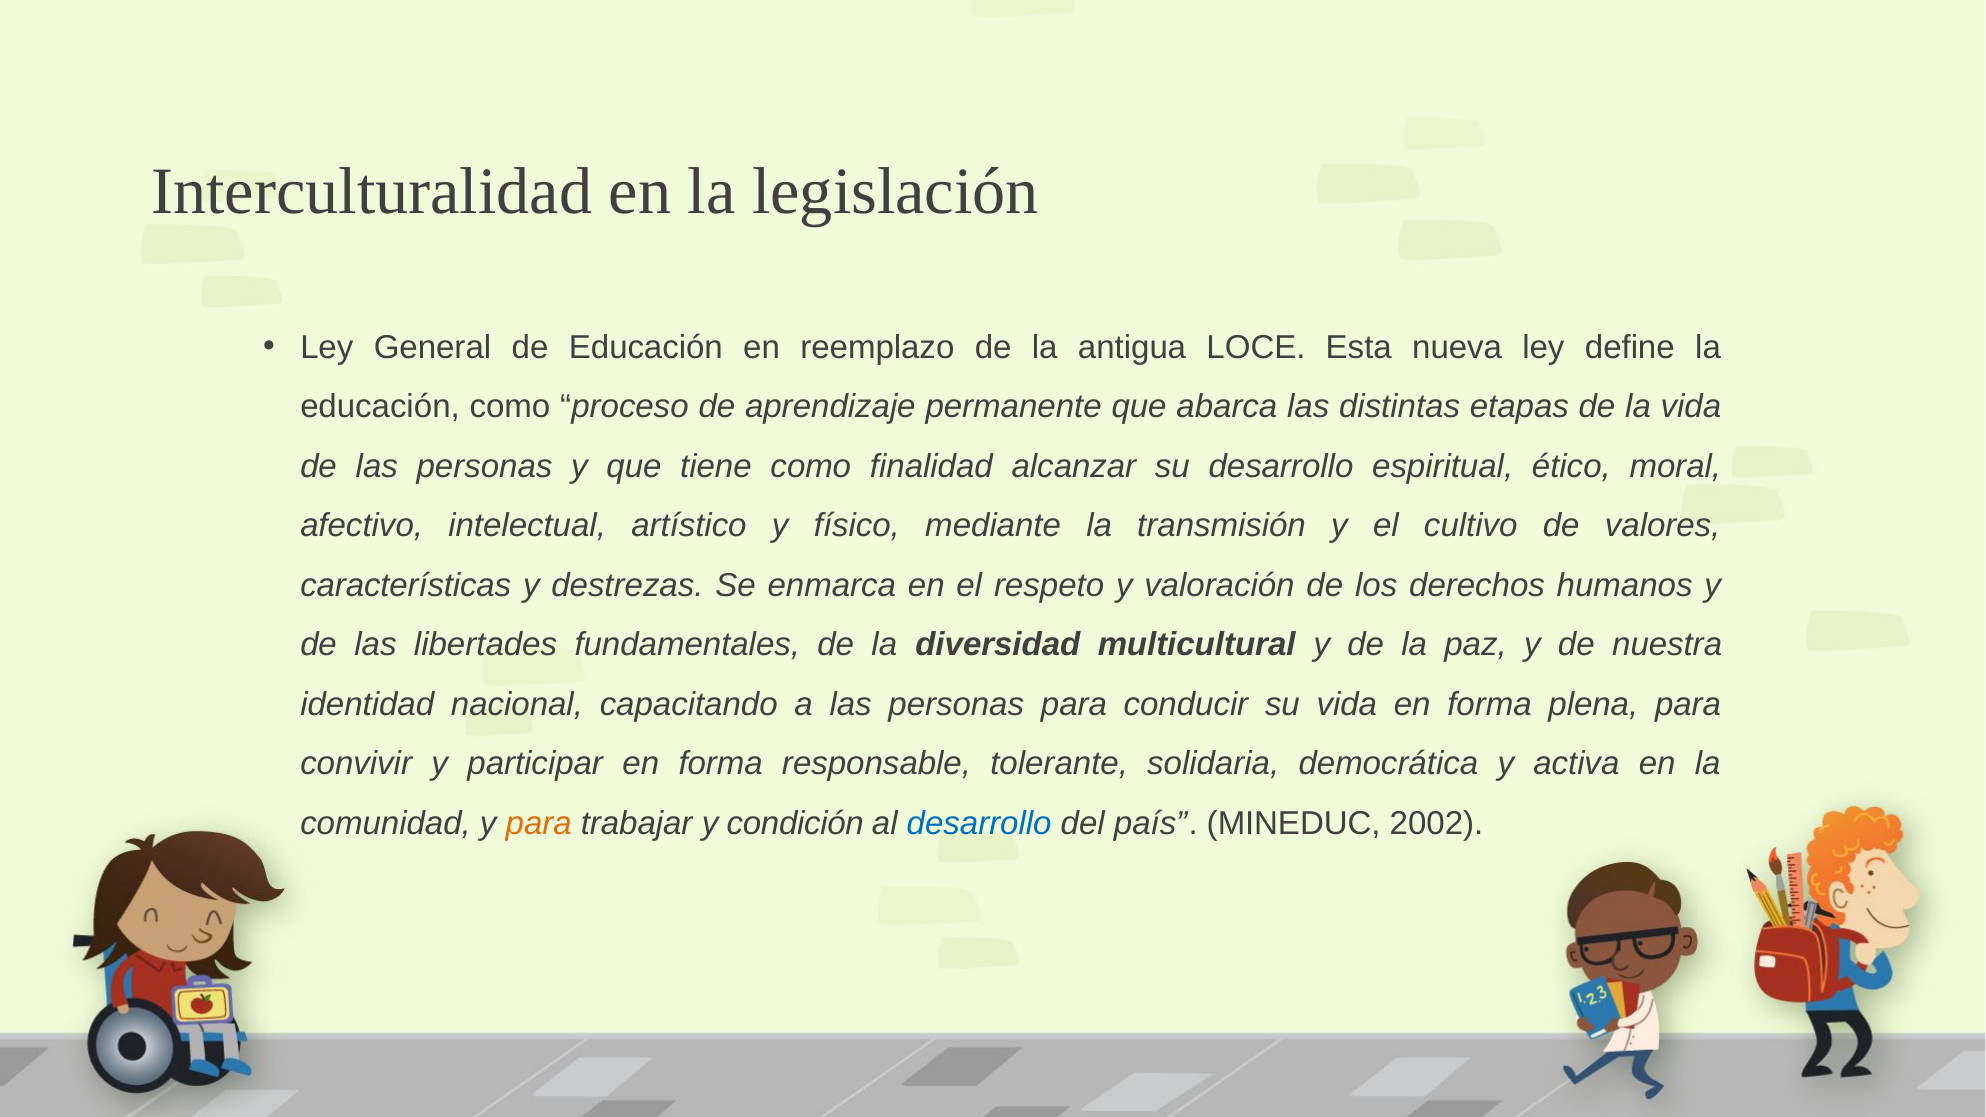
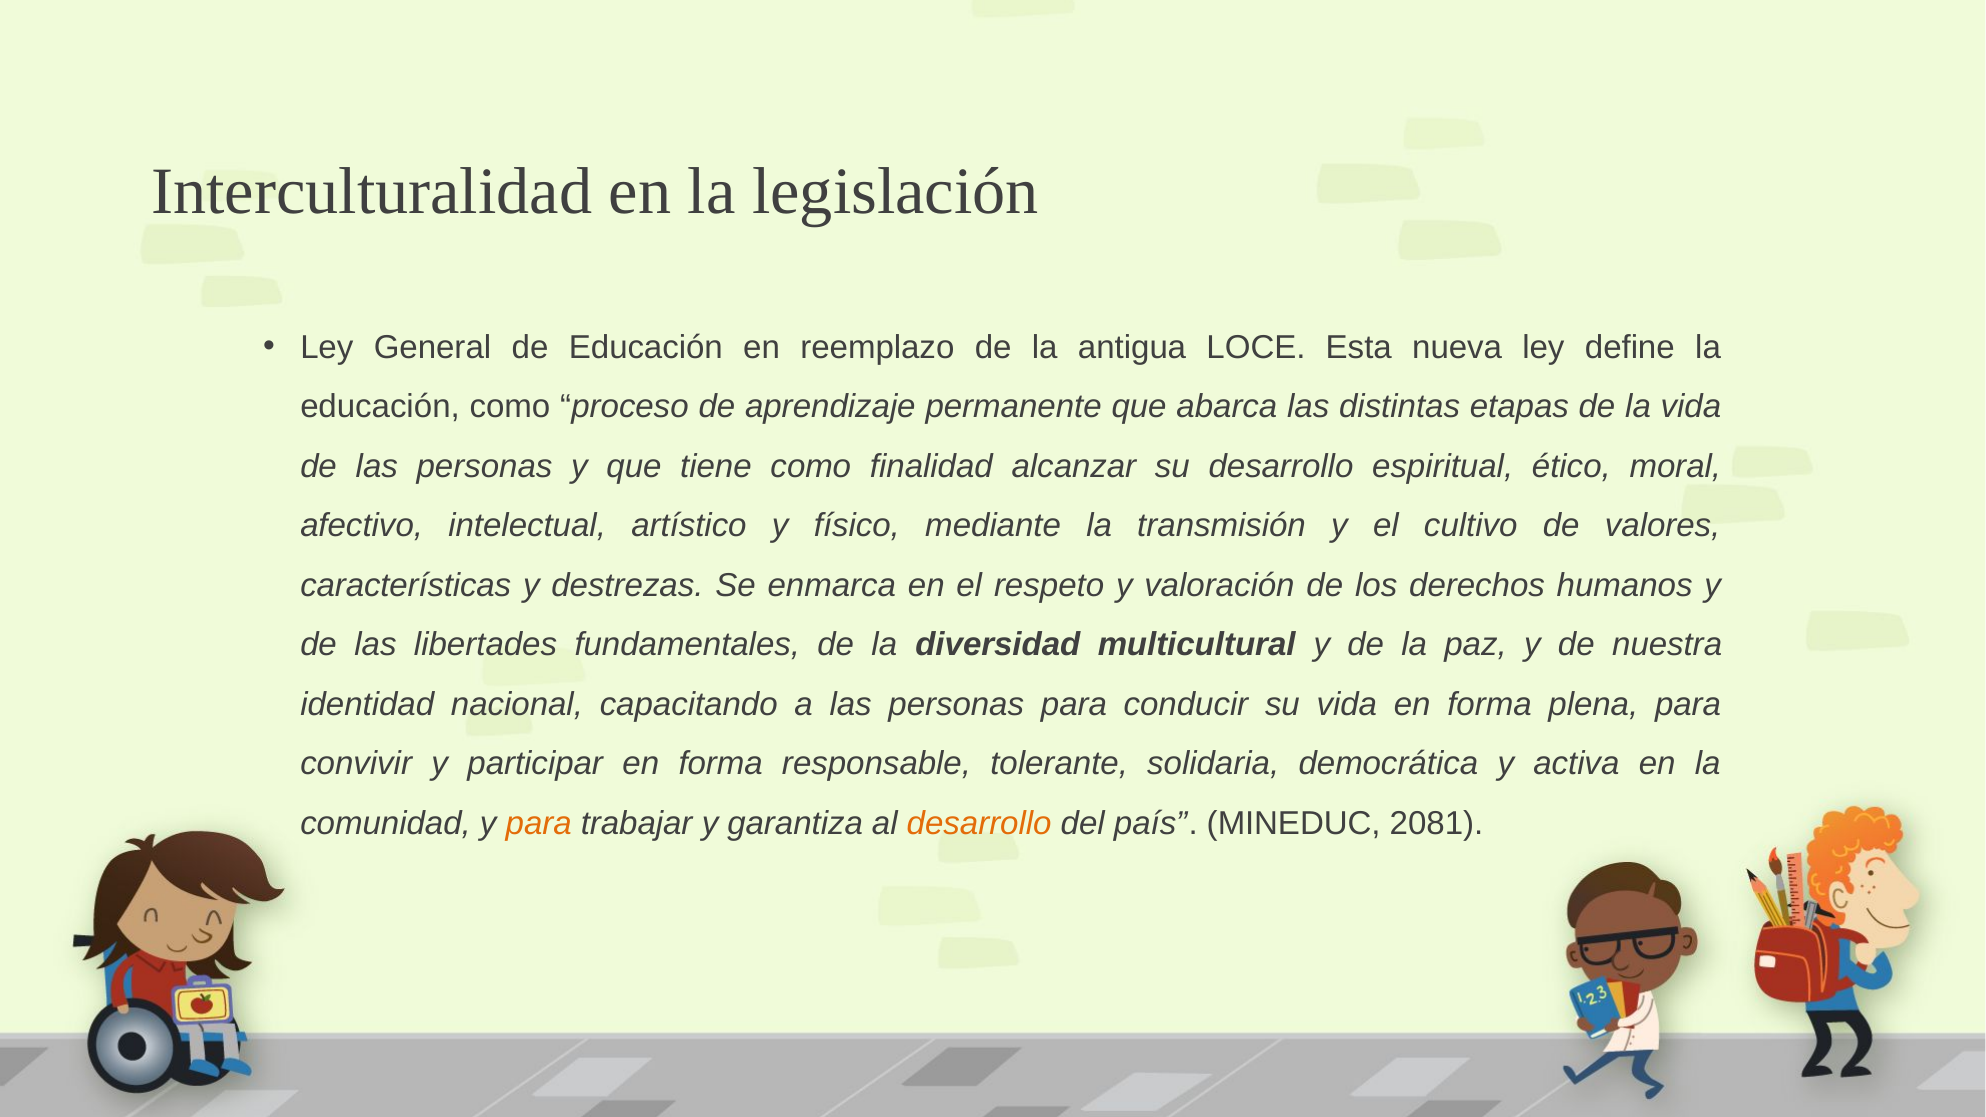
condición: condición -> garantiza
desarrollo at (979, 823) colour: blue -> orange
2002: 2002 -> 2081
